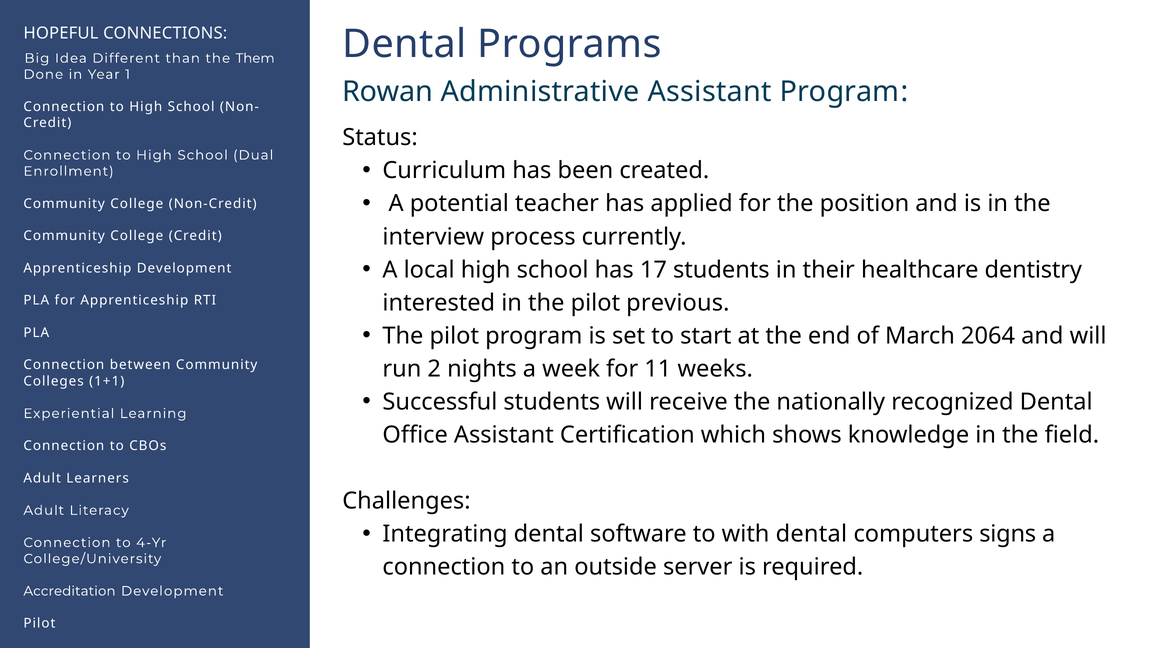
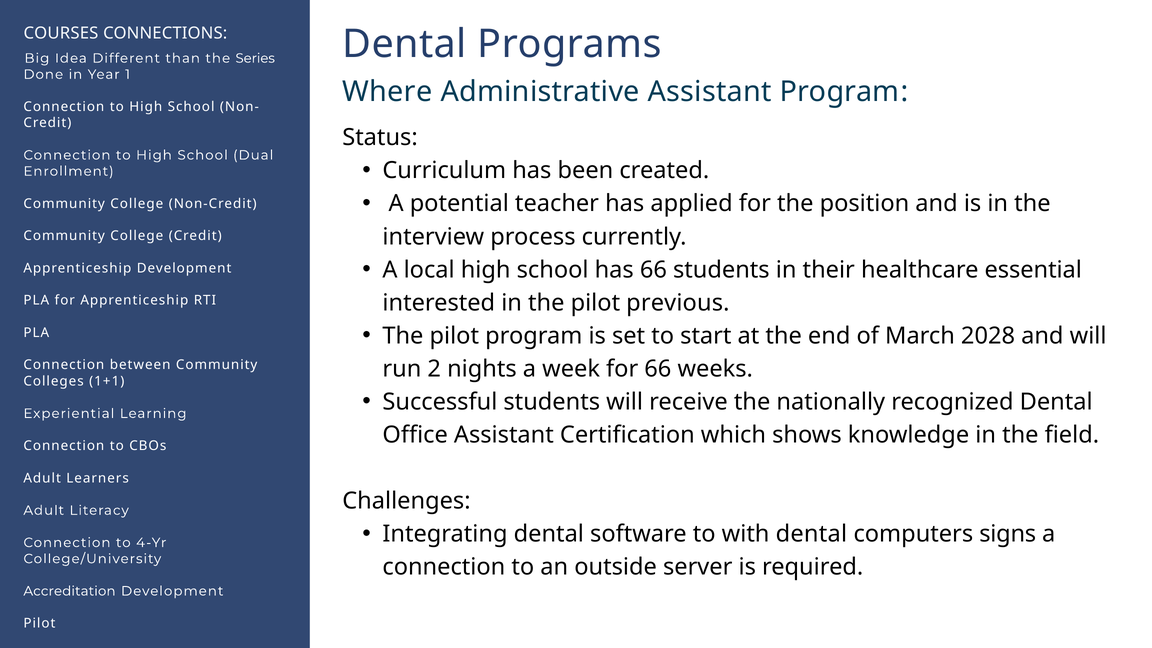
HOPEFUL: HOPEFUL -> COURSES
Them: Them -> Series
Rowan: Rowan -> Where
has 17: 17 -> 66
dentistry: dentistry -> essential
2064: 2064 -> 2028
for 11: 11 -> 66
